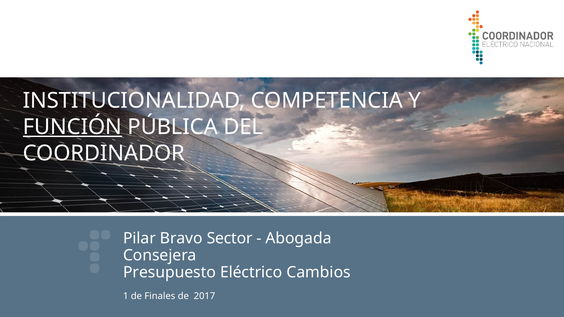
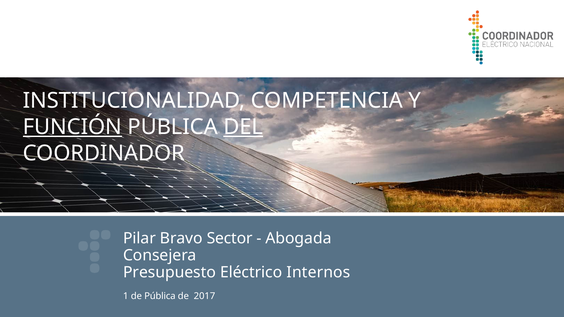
DEL underline: none -> present
Cambios: Cambios -> Internos
de Finales: Finales -> Pública
